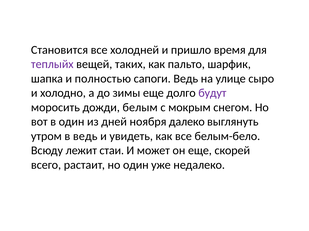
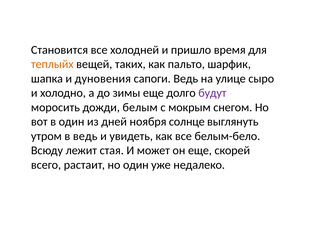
теплыйх colour: purple -> orange
полностью: полностью -> дуновения
далеко: далеко -> солнце
стаи: стаи -> стая
